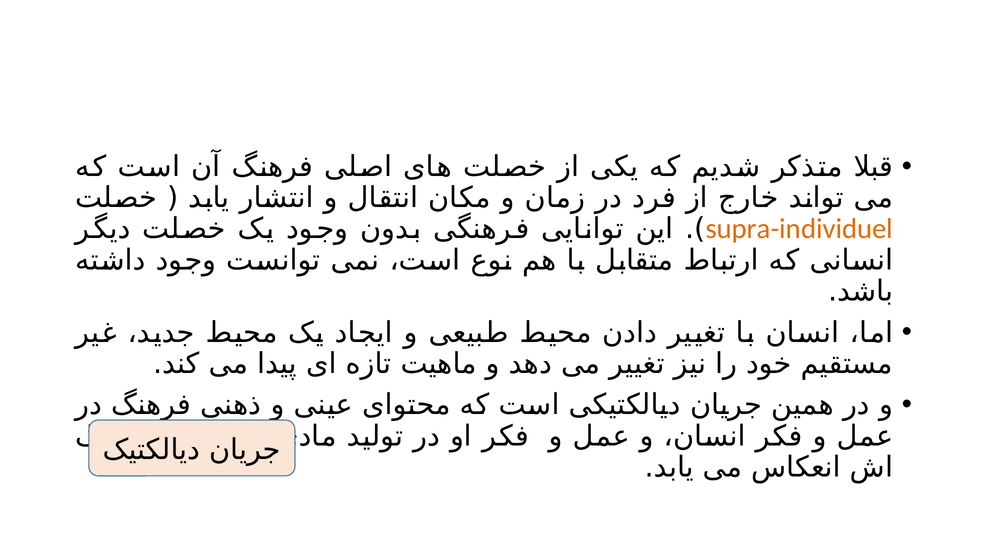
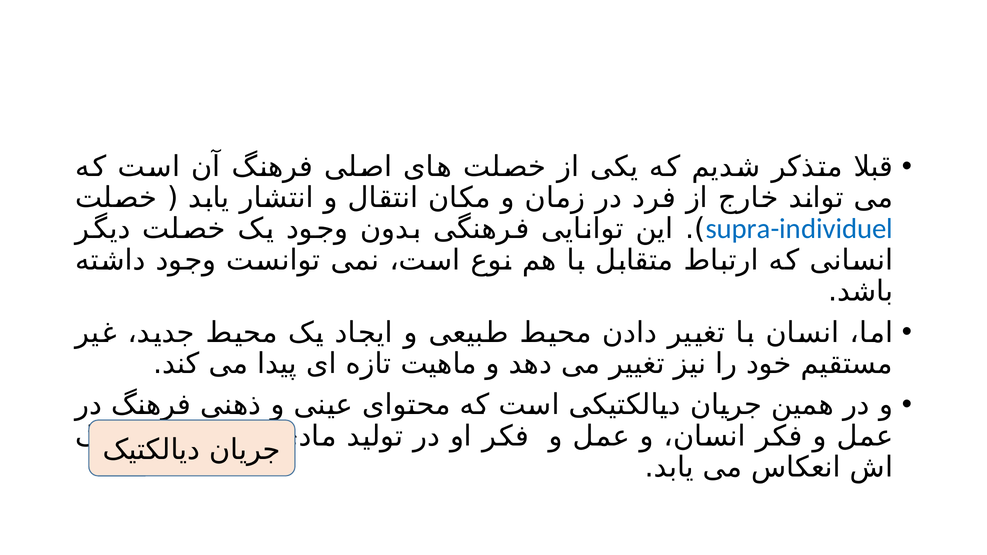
supra-individuel colour: orange -> blue
